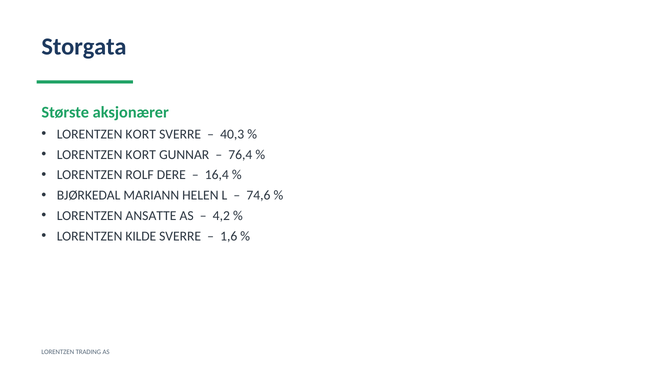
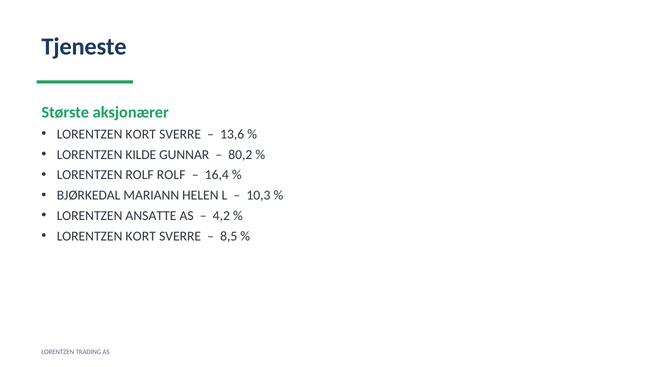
Storgata: Storgata -> Tjeneste
40,3: 40,3 -> 13,6
KORT at (141, 154): KORT -> KILDE
76,4: 76,4 -> 80,2
ROLF DERE: DERE -> ROLF
74,6: 74,6 -> 10,3
KILDE at (141, 236): KILDE -> KORT
1,6: 1,6 -> 8,5
